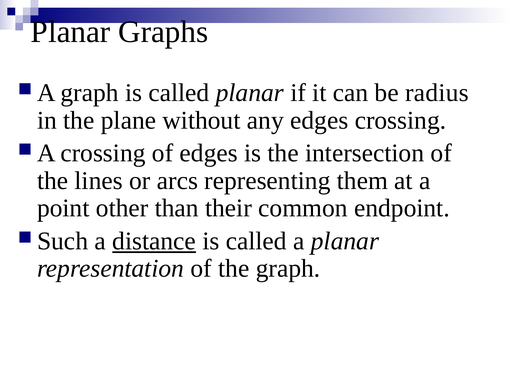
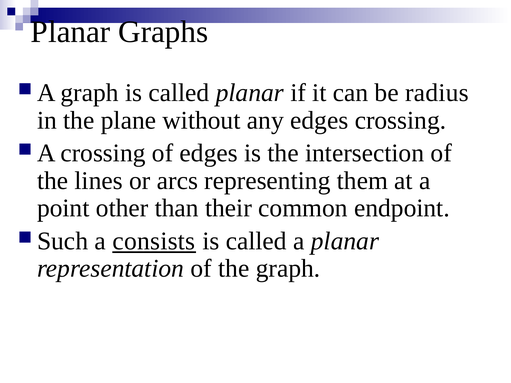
distance: distance -> consists
